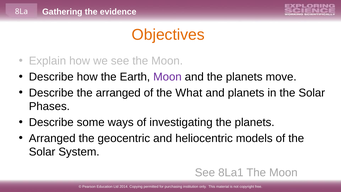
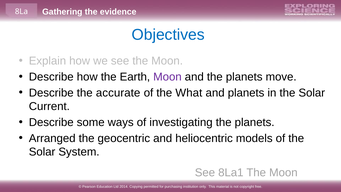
Objectives colour: orange -> blue
the arranged: arranged -> accurate
Phases: Phases -> Current
